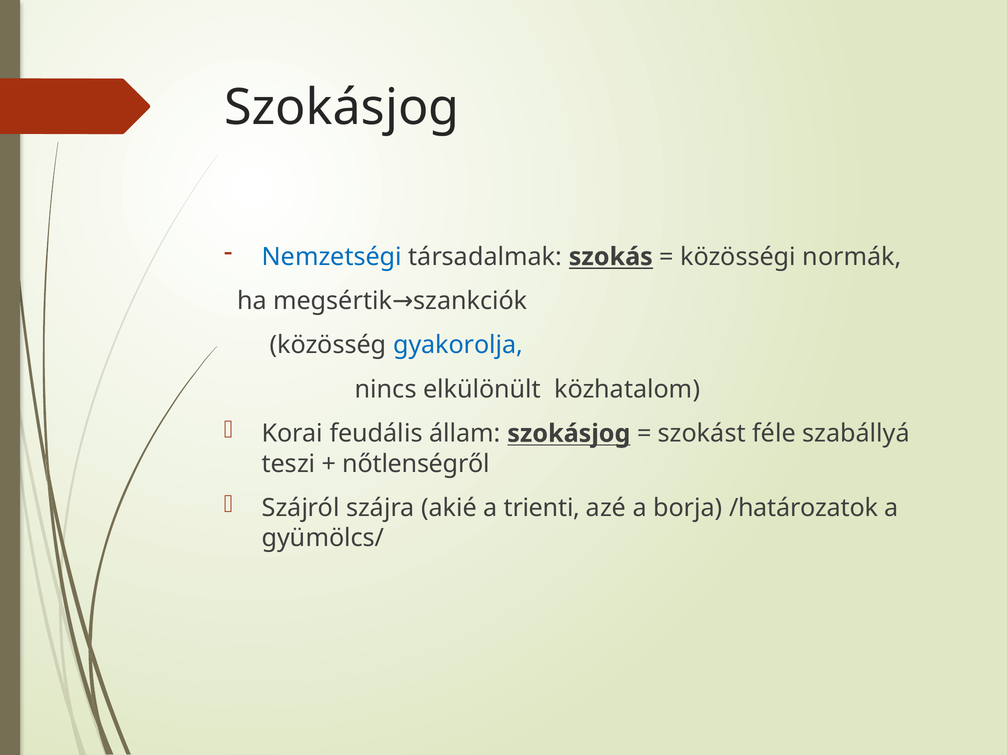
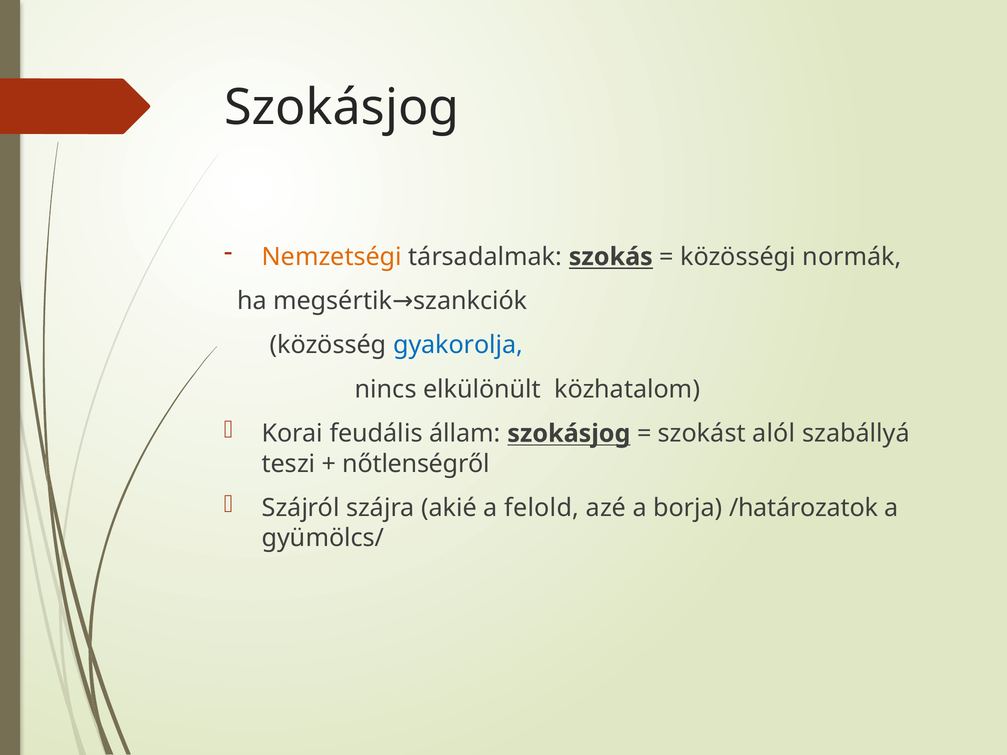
Nemzetségi colour: blue -> orange
féle: féle -> alól
trienti: trienti -> felold
